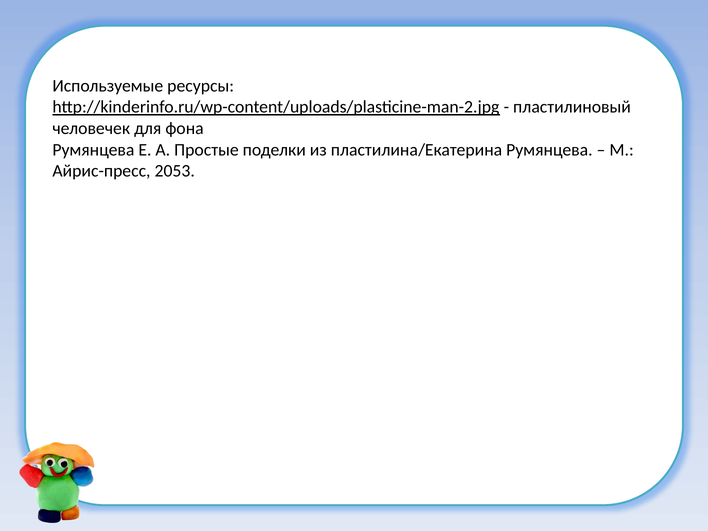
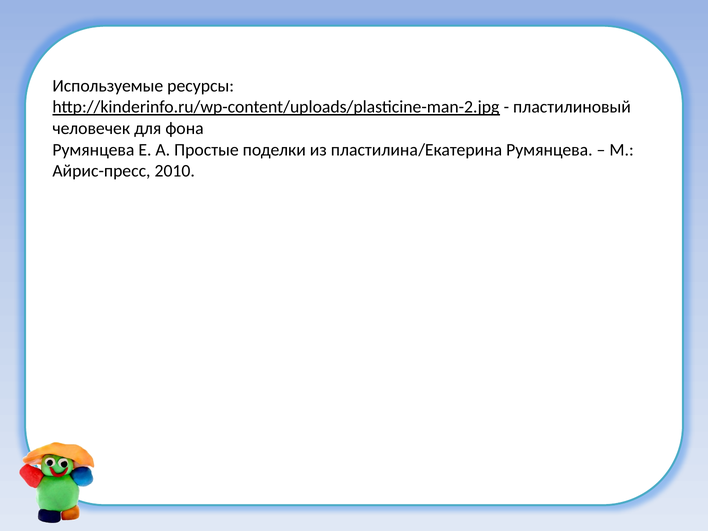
2053: 2053 -> 2010
